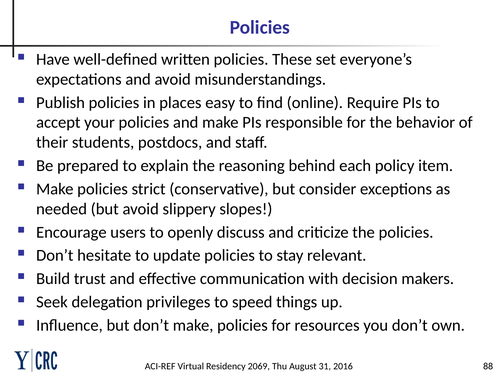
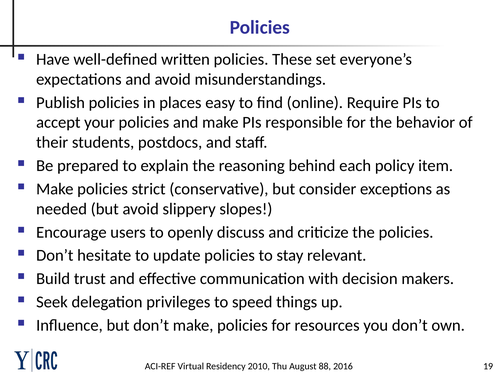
2069: 2069 -> 2010
31: 31 -> 88
88: 88 -> 19
